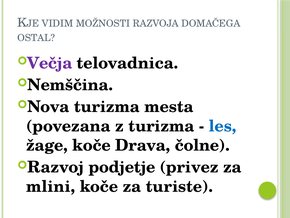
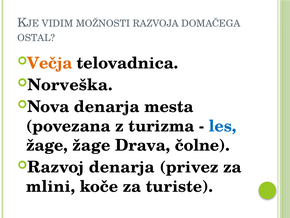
Večja colour: purple -> orange
Nemščina: Nemščina -> Norveška
Nova turizma: turizma -> denarja
žage koče: koče -> žage
Razvoj podjetje: podjetje -> denarja
